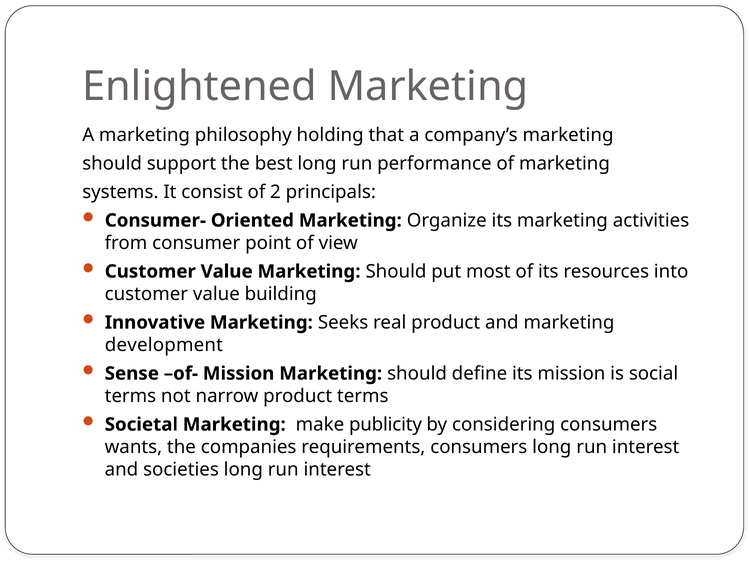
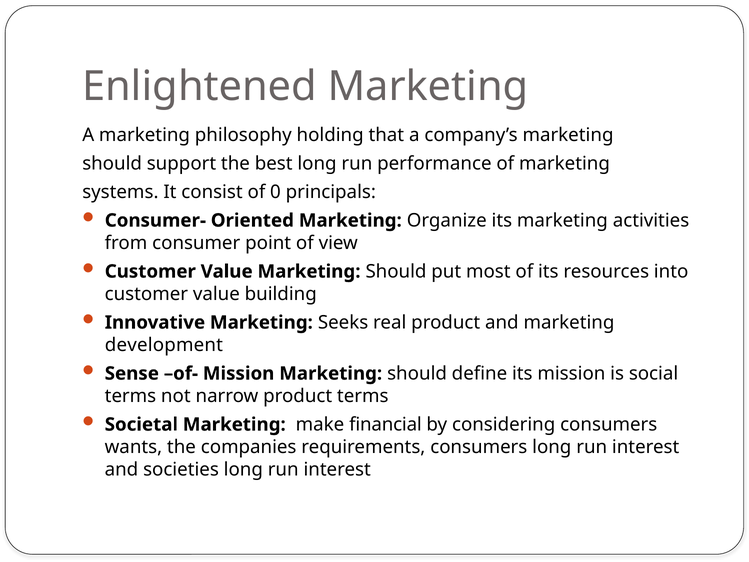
2: 2 -> 0
publicity: publicity -> financial
